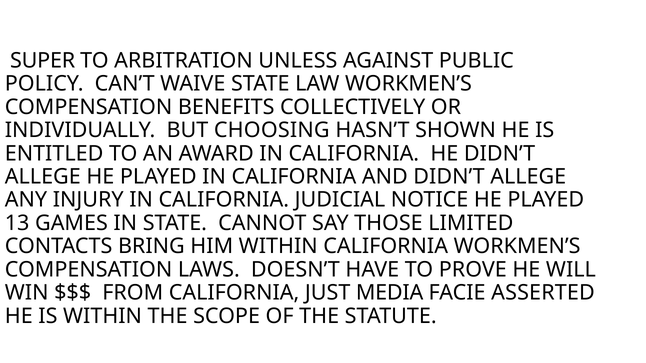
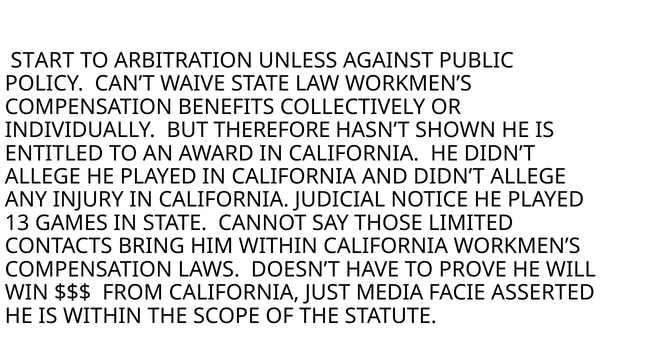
SUPER: SUPER -> START
CHOOSING: CHOOSING -> THEREFORE
